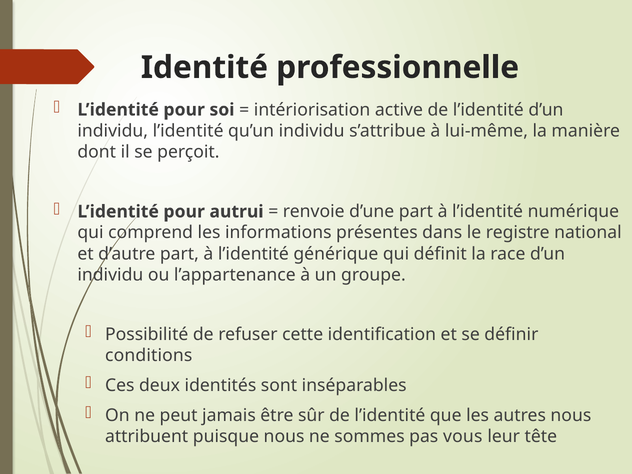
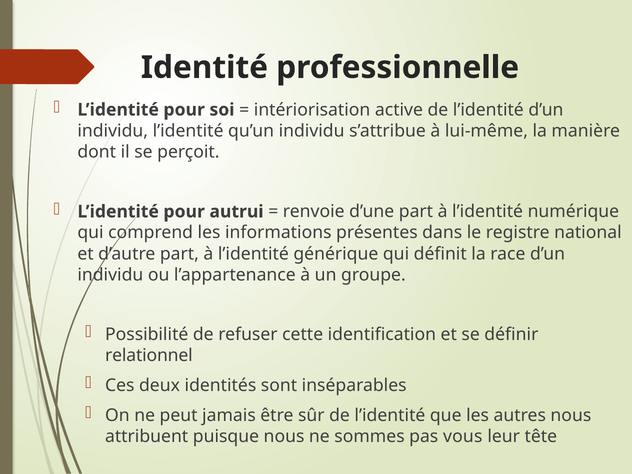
conditions: conditions -> relationnel
